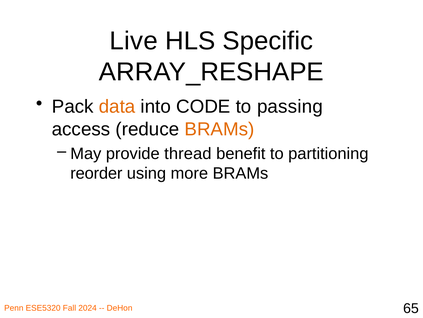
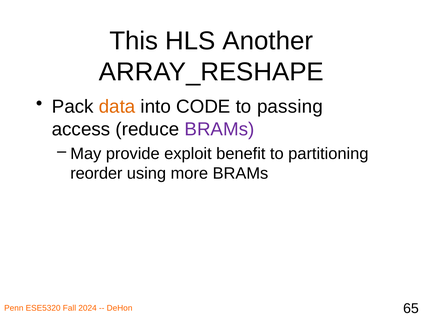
Live: Live -> This
Specific: Specific -> Another
BRAMs at (220, 129) colour: orange -> purple
thread: thread -> exploit
